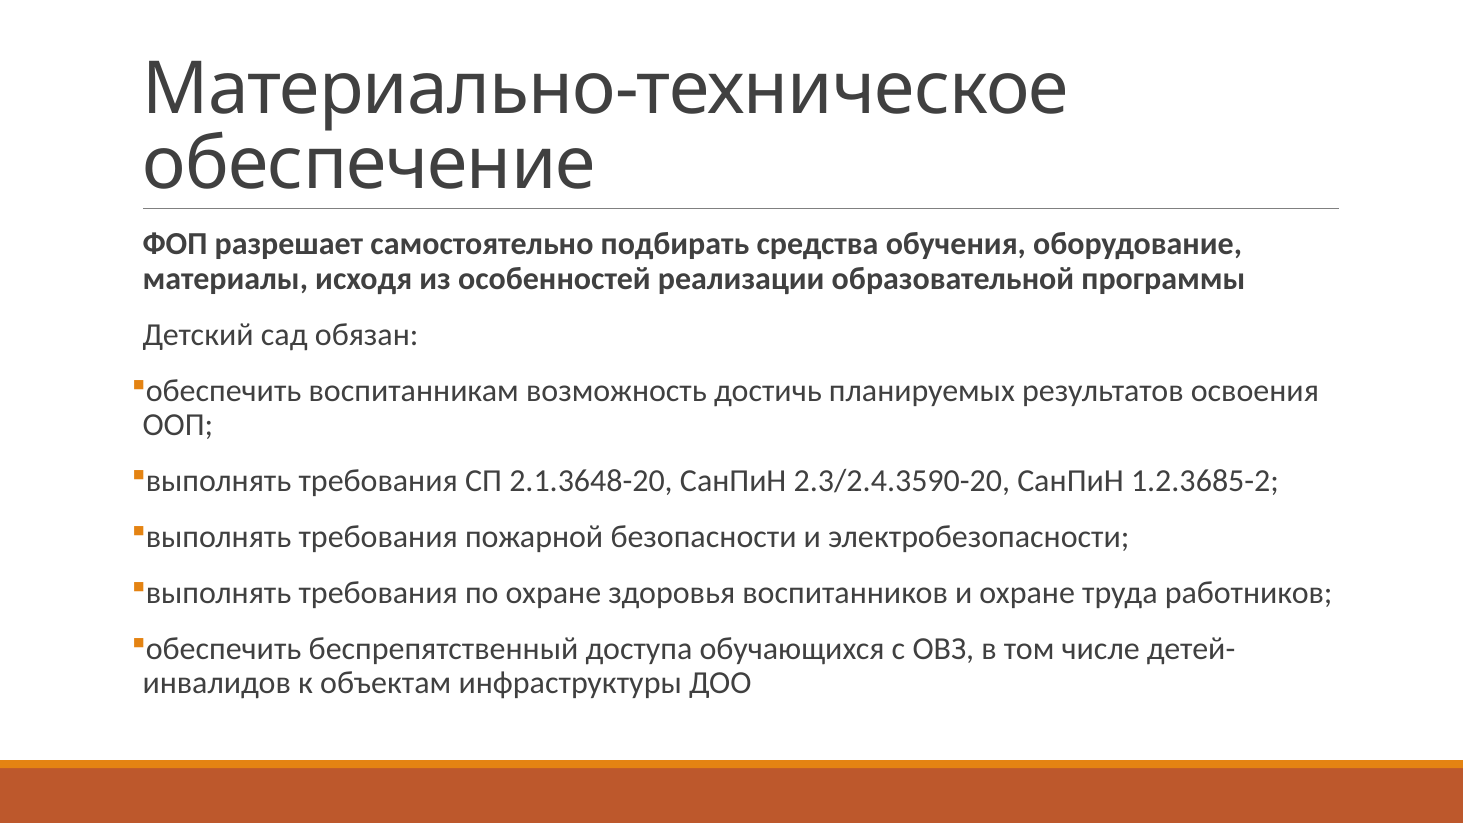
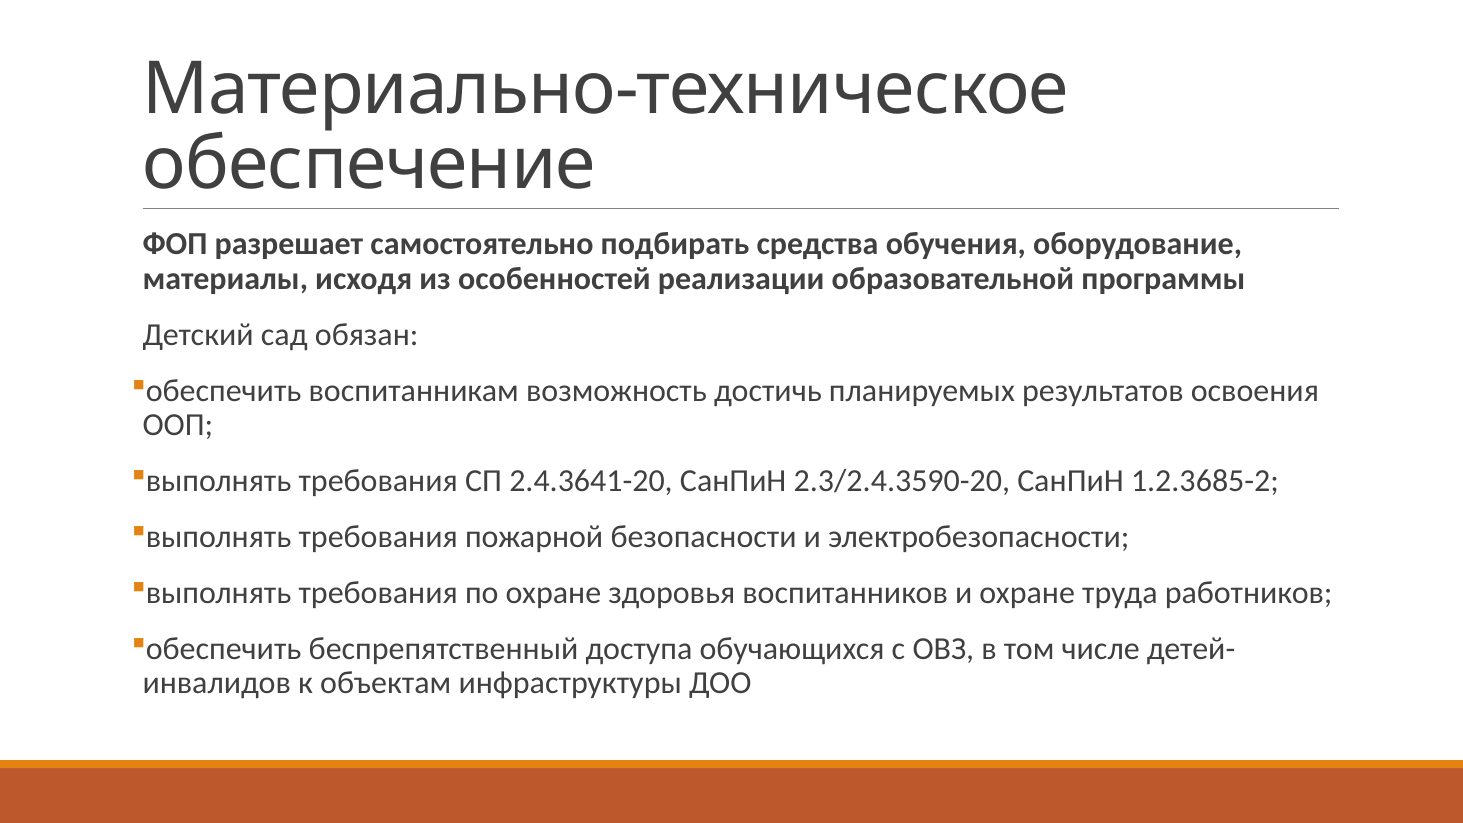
2.1.3648-20: 2.1.3648-20 -> 2.4.3641-20
